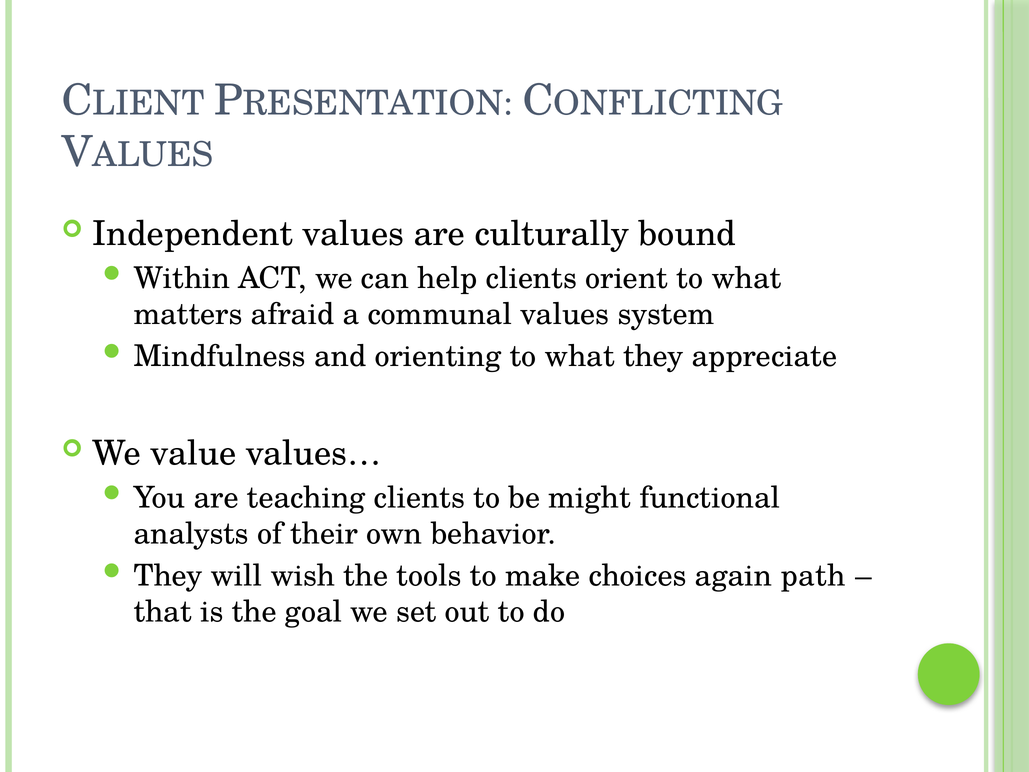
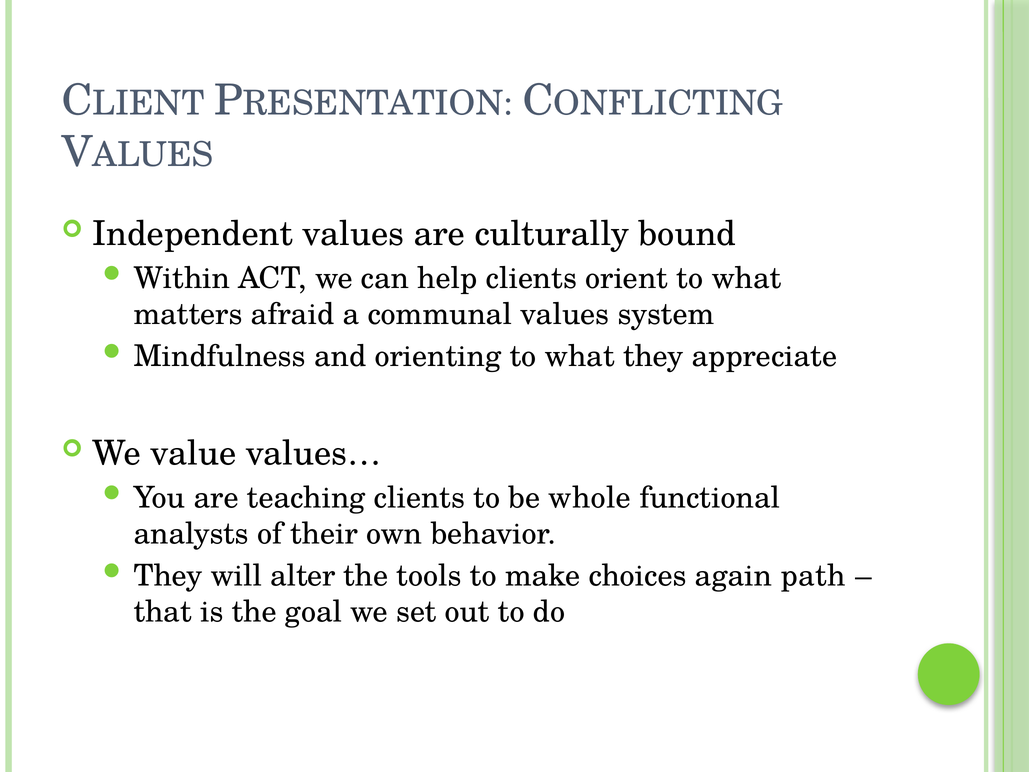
might: might -> whole
wish: wish -> alter
